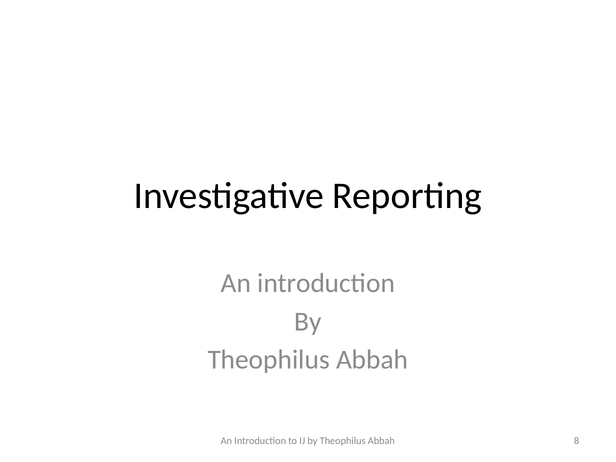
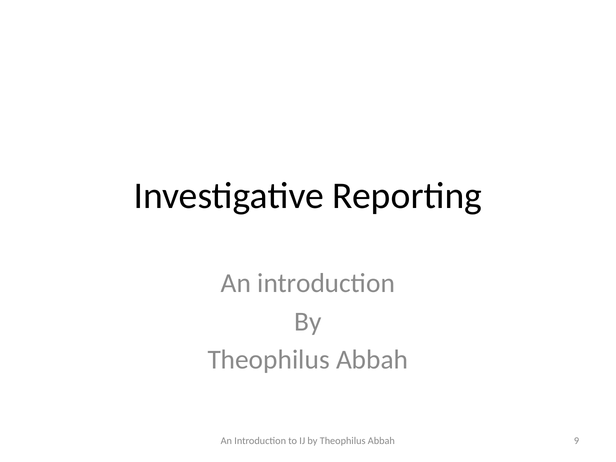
8: 8 -> 9
